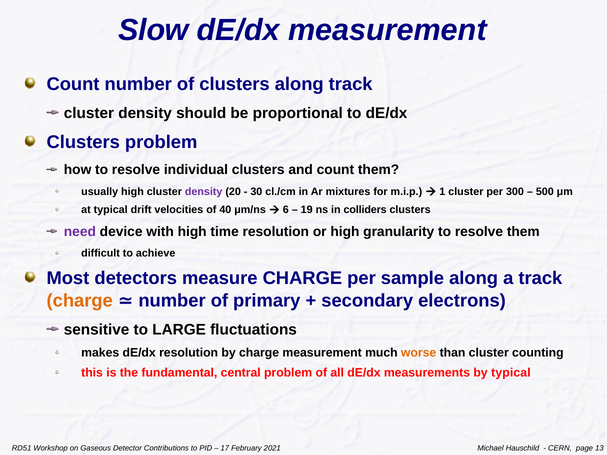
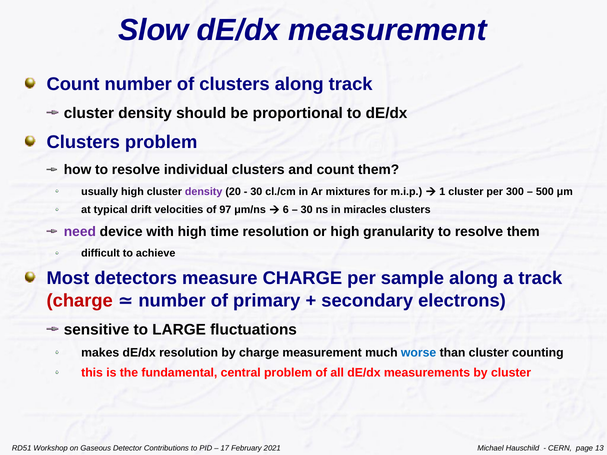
40: 40 -> 97
19 at (307, 210): 19 -> 30
colliders: colliders -> miracles
charge at (80, 301) colour: orange -> red
worse colour: orange -> blue
by typical: typical -> cluster
